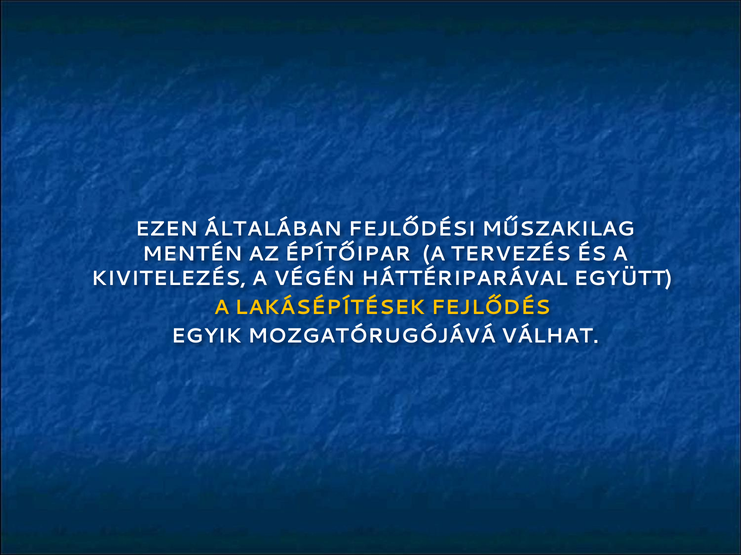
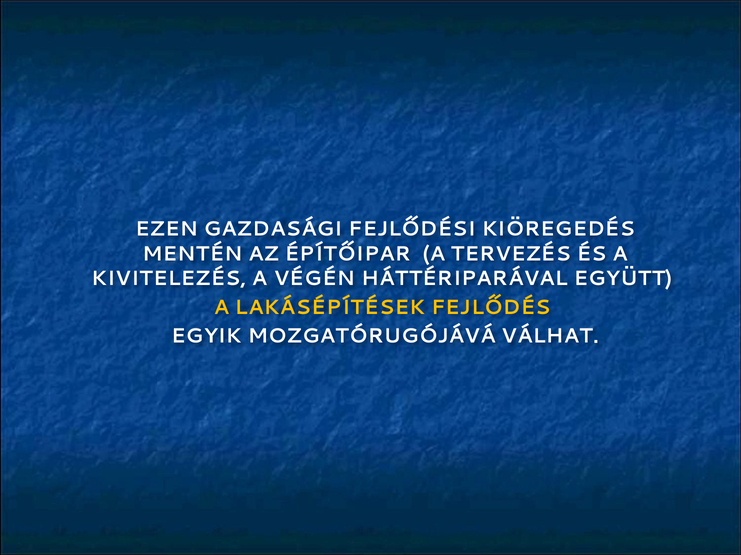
ÁLTALÁBAN: ÁLTALÁBAN -> GAZDASÁGI
MŰSZAKILAG: MŰSZAKILAG -> KIÖREGEDÉS
